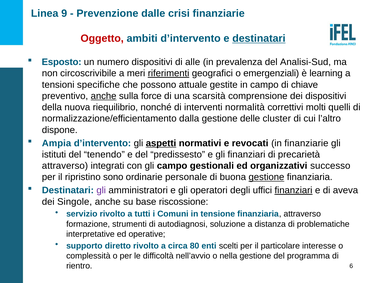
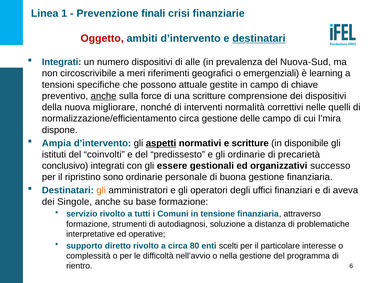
9: 9 -> 1
dalle: dalle -> finali
Esposto at (62, 62): Esposto -> Integrati
Analisi-Sud: Analisi-Sud -> Nuova-Sud
riferimenti underline: present -> none
una scarsità: scarsità -> scritture
riequilibrio: riequilibrio -> migliorare
molti: molti -> nelle
normalizzazione/efficientamento dalla: dalla -> circa
delle cluster: cluster -> campo
l’altro: l’altro -> l’mira
e revocati: revocati -> scritture
in finanziarie: finanziarie -> disponibile
tenendo: tenendo -> coinvolti
gli finanziari: finanziari -> ordinarie
attraverso at (65, 166): attraverso -> conclusivo
gli campo: campo -> essere
gestione at (266, 177) underline: present -> none
gli at (101, 191) colour: purple -> orange
finanziari at (294, 191) underline: present -> none
base riscossione: riscossione -> formazione
